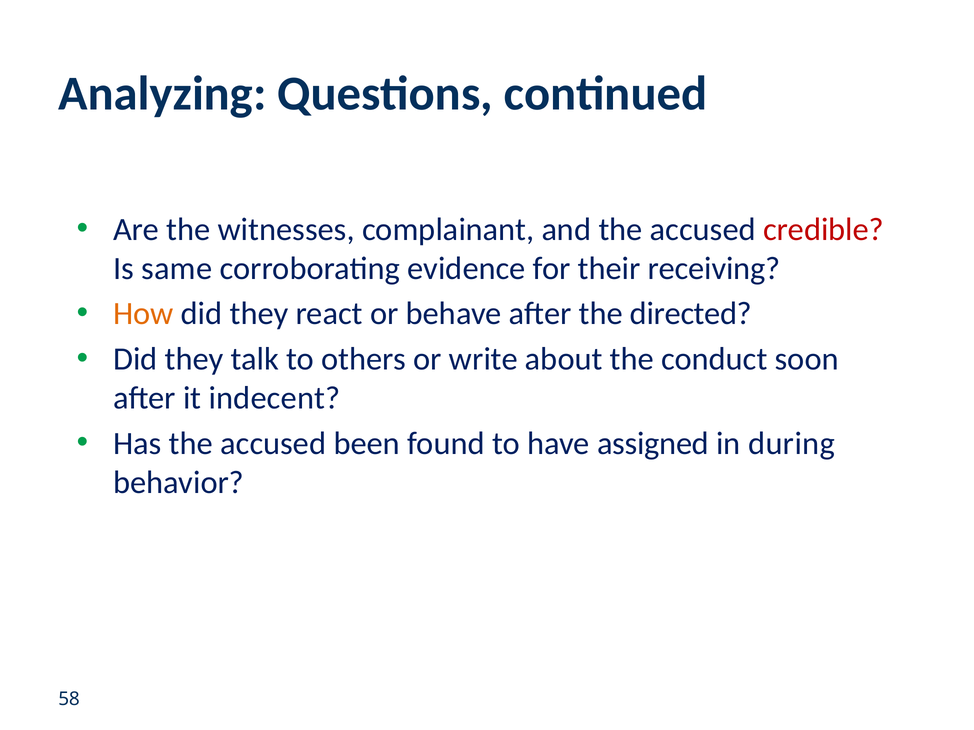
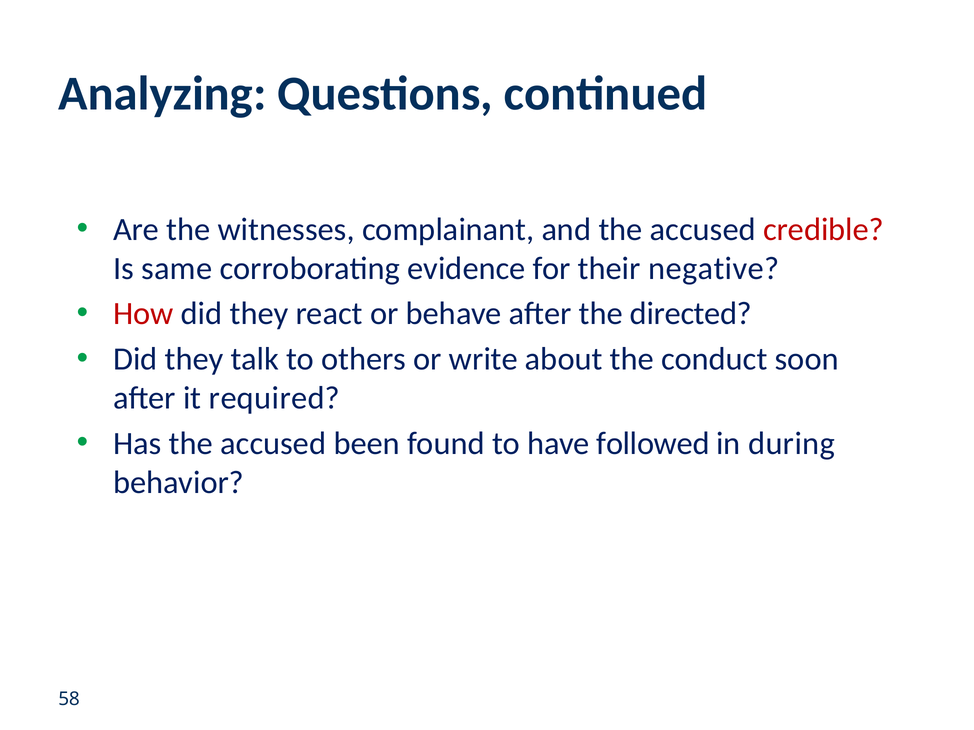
receiving: receiving -> negative
How colour: orange -> red
indecent: indecent -> required
assigned: assigned -> followed
